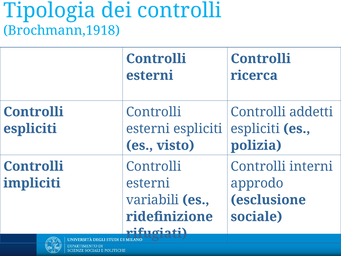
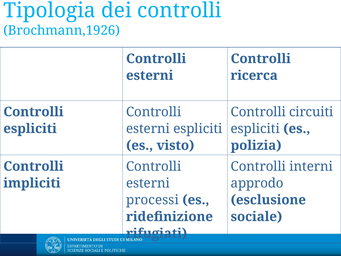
Brochmann,1918: Brochmann,1918 -> Brochmann,1926
addetti: addetti -> circuiti
variabili: variabili -> processi
